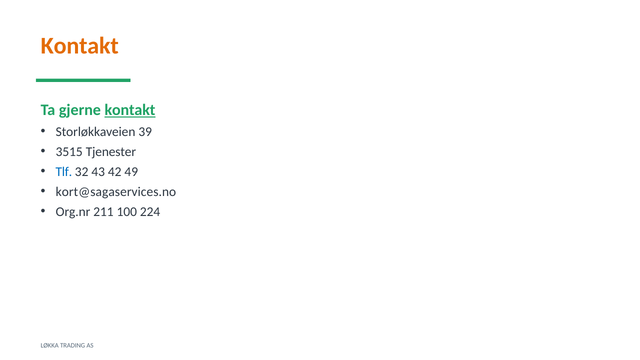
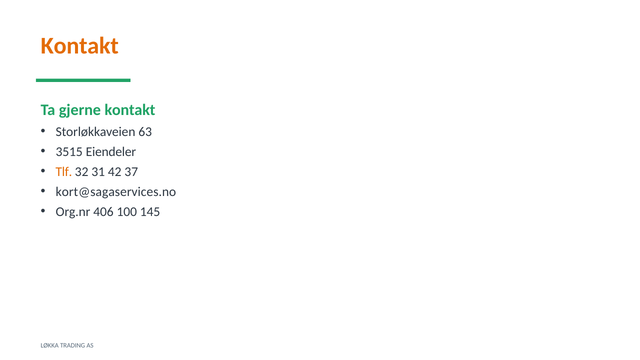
kontakt at (130, 110) underline: present -> none
39: 39 -> 63
Tjenester: Tjenester -> Eiendeler
Tlf colour: blue -> orange
43: 43 -> 31
49: 49 -> 37
211: 211 -> 406
224: 224 -> 145
